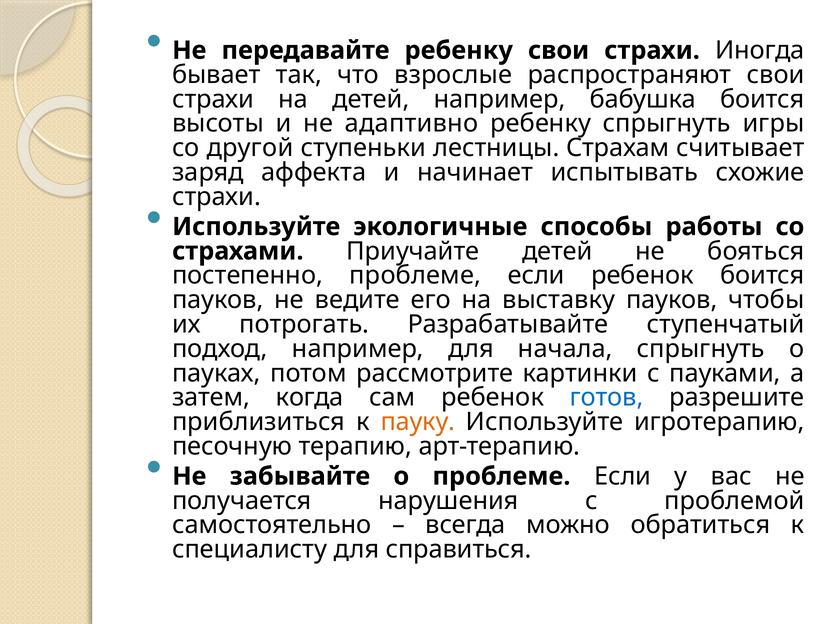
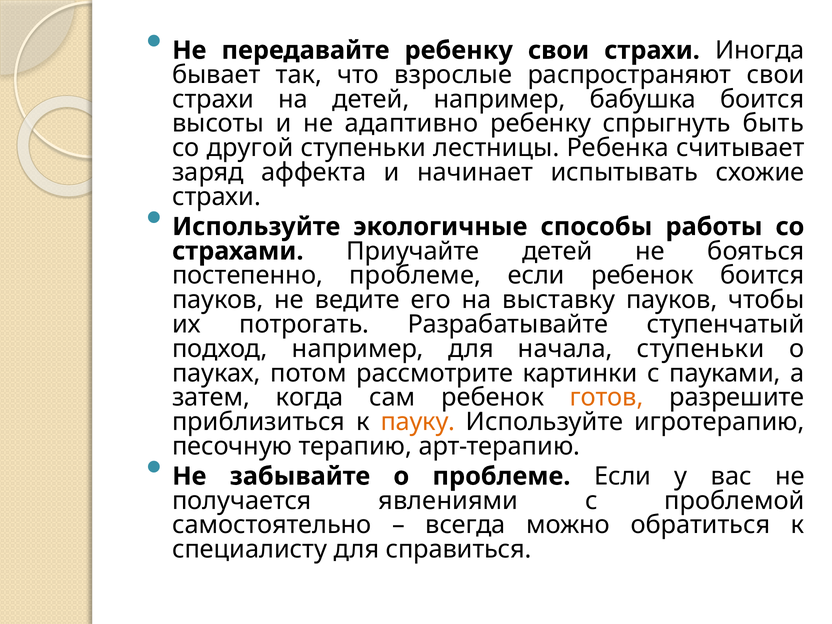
игры: игры -> быть
Страхам: Страхам -> Ребенка
начала спрыгнуть: спрыгнуть -> ступеньки
готов colour: blue -> orange
нарушения: нарушения -> явлениями
